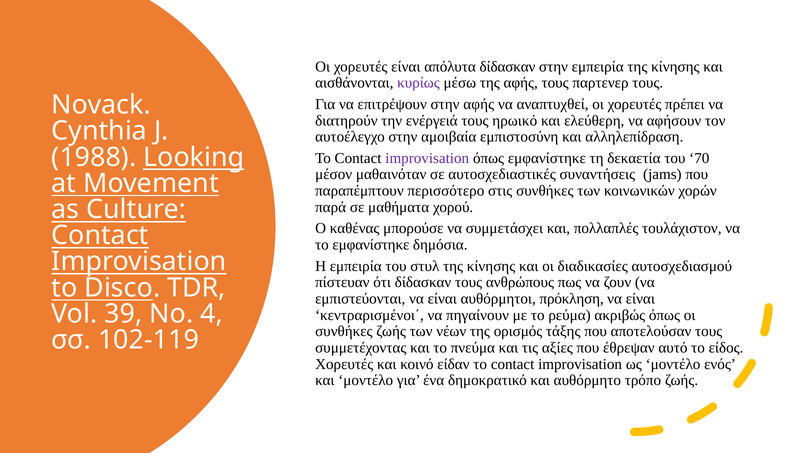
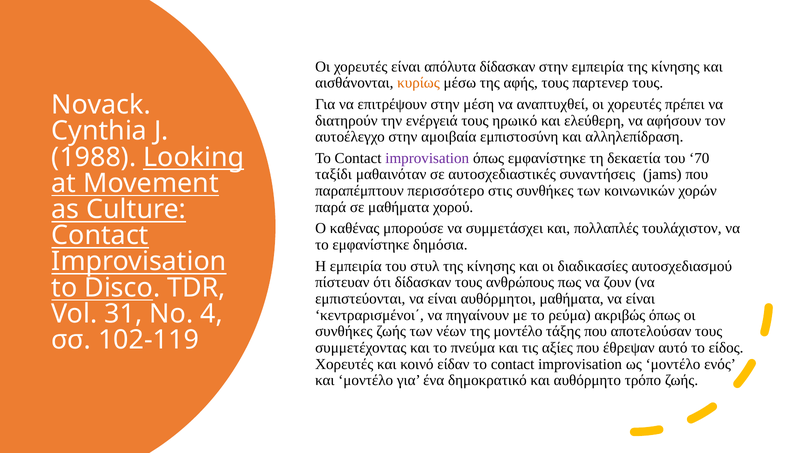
κυρίως colour: purple -> orange
στην αφής: αφής -> μέση
μέσον: μέσον -> ταξίδι
αυθόρμητοι πρόκληση: πρόκληση -> μαθήματα
39: 39 -> 31
της ορισμός: ορισμός -> μοντέλο
